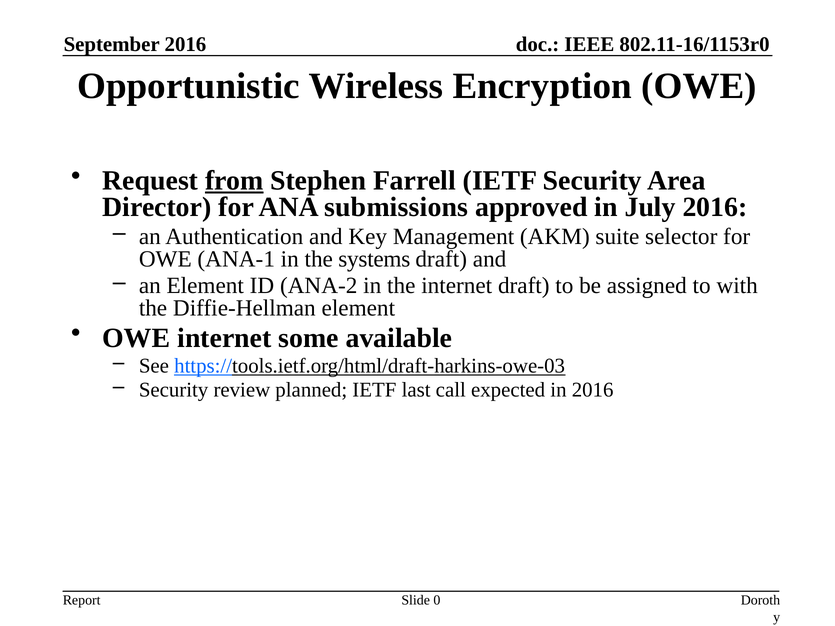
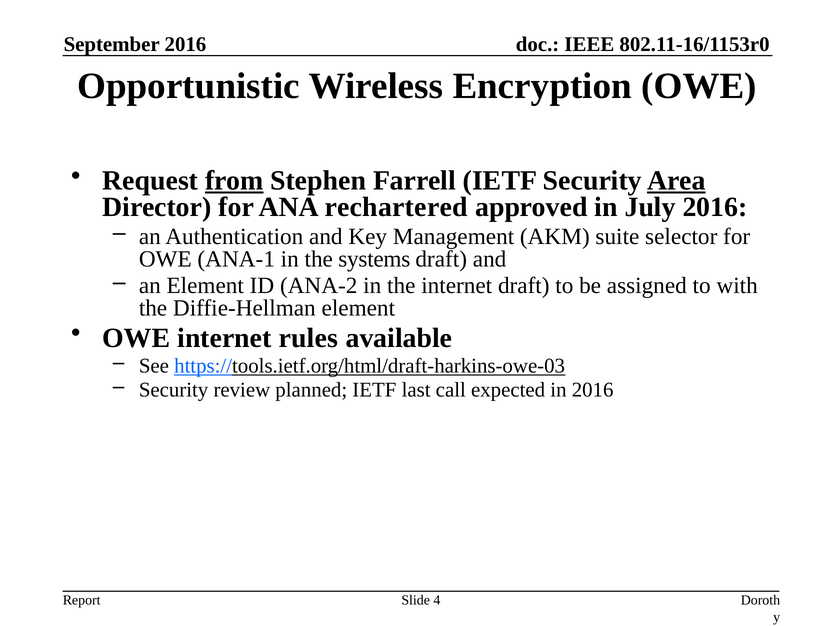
Area underline: none -> present
submissions: submissions -> rechartered
some: some -> rules
0: 0 -> 4
